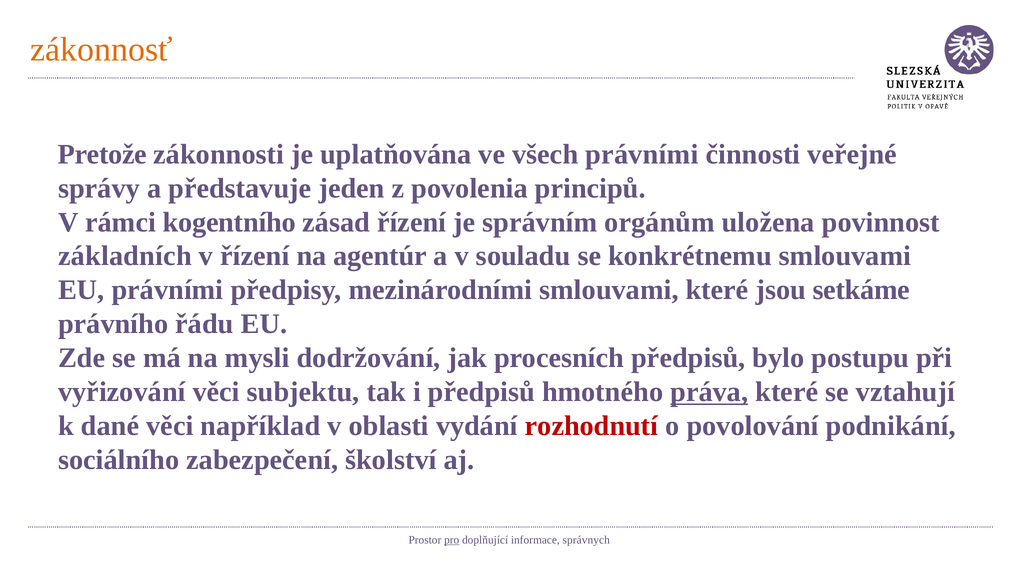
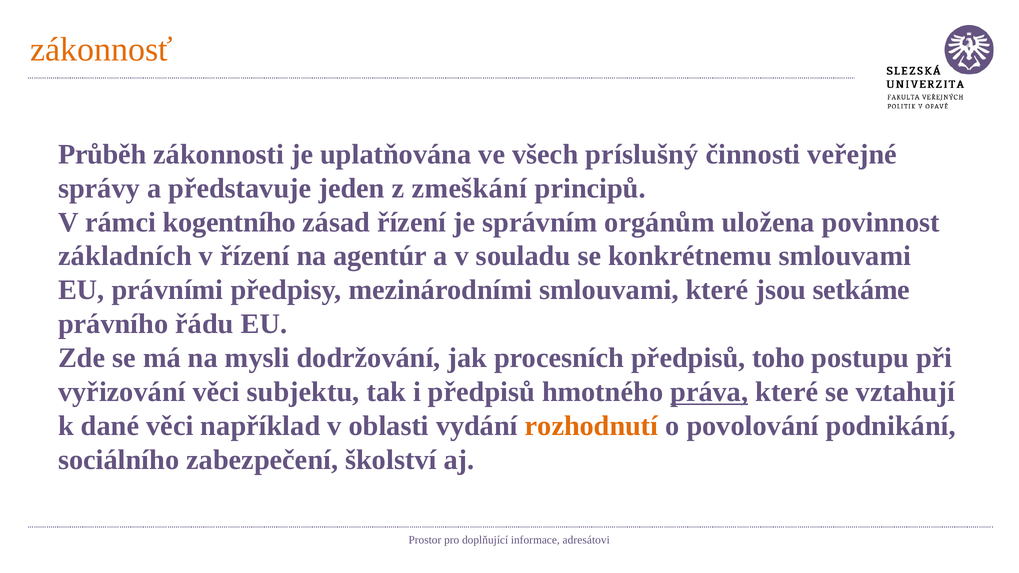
Pretože: Pretože -> Průběh
všech právními: právními -> príslušný
povolenia: povolenia -> zmeškání
bylo: bylo -> toho
rozhodnutí colour: red -> orange
pro underline: present -> none
správnych: správnych -> adresátovi
